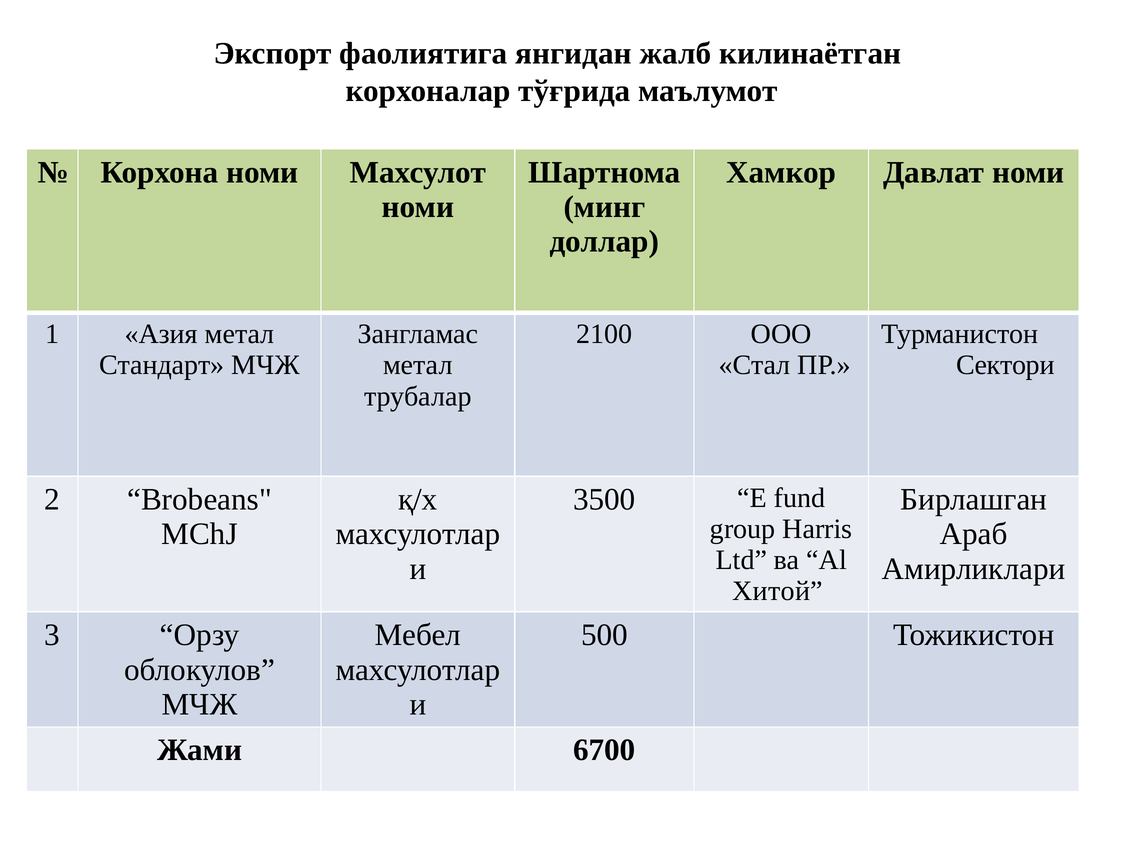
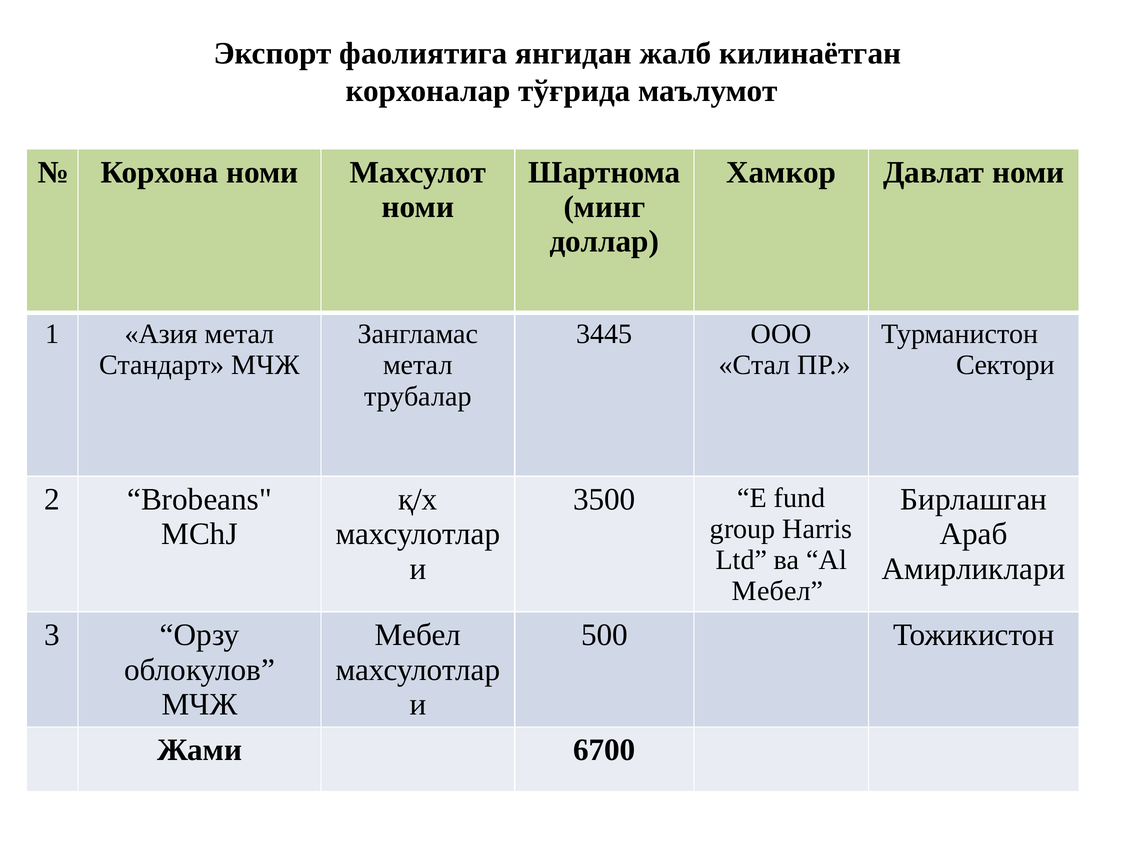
2100: 2100 -> 3445
Хитой at (778, 591): Хитой -> Мебел
